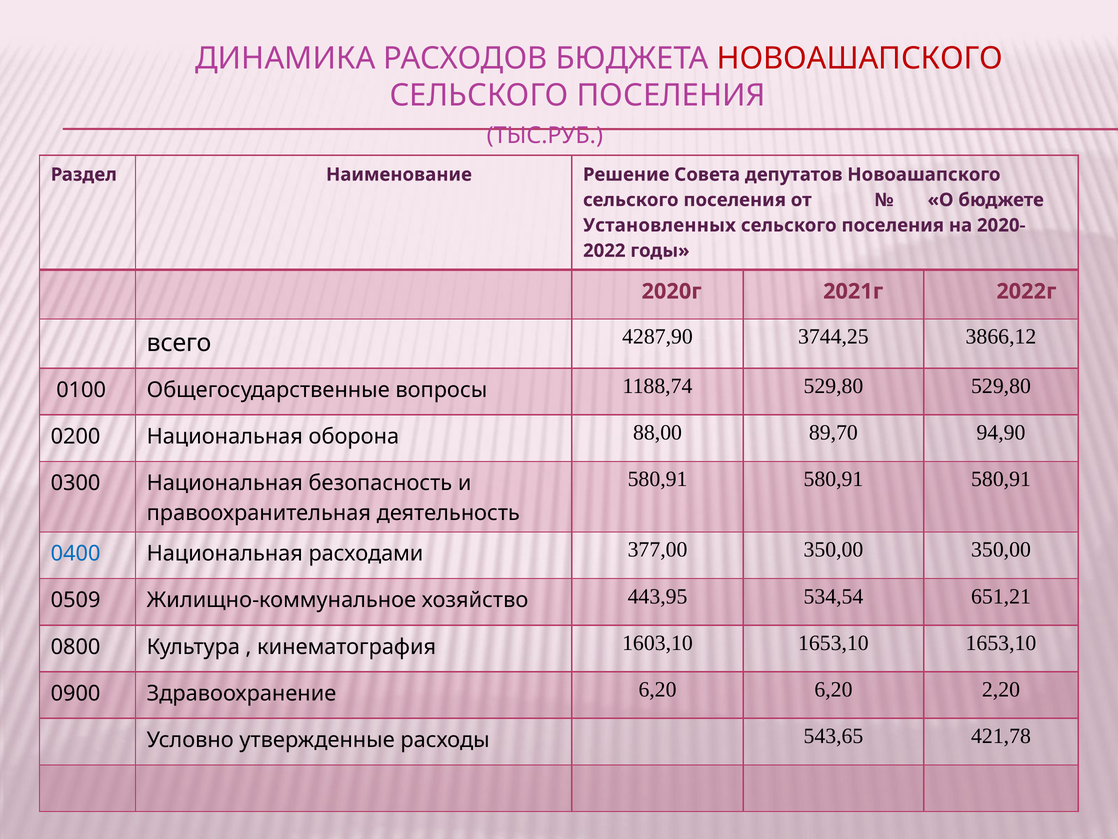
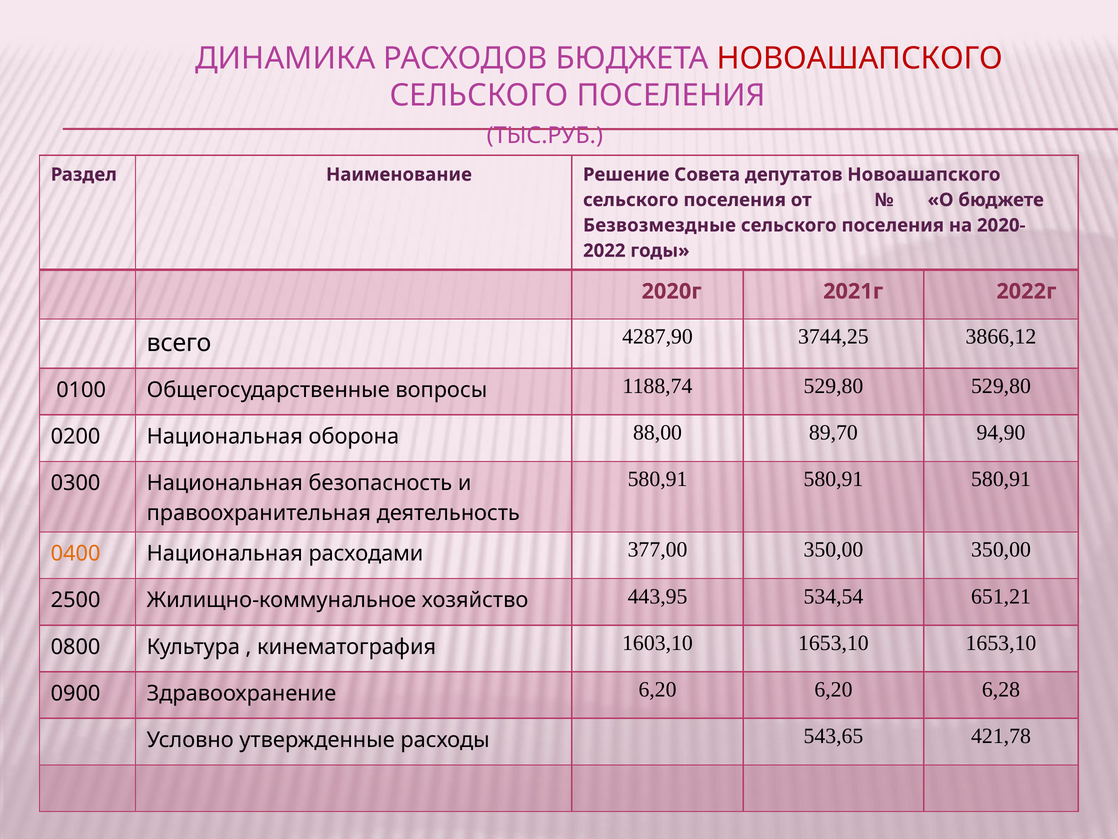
Установленных: Установленных -> Безвозмездные
0400 colour: blue -> orange
0509: 0509 -> 2500
2,20: 2,20 -> 6,28
